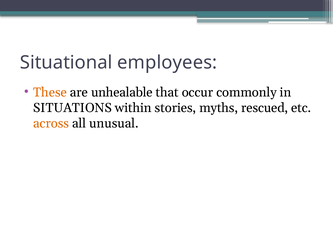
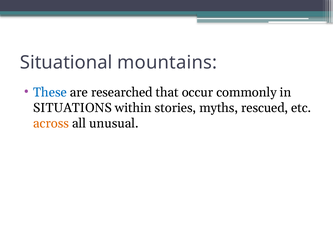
employees: employees -> mountains
These colour: orange -> blue
unhealable: unhealable -> researched
